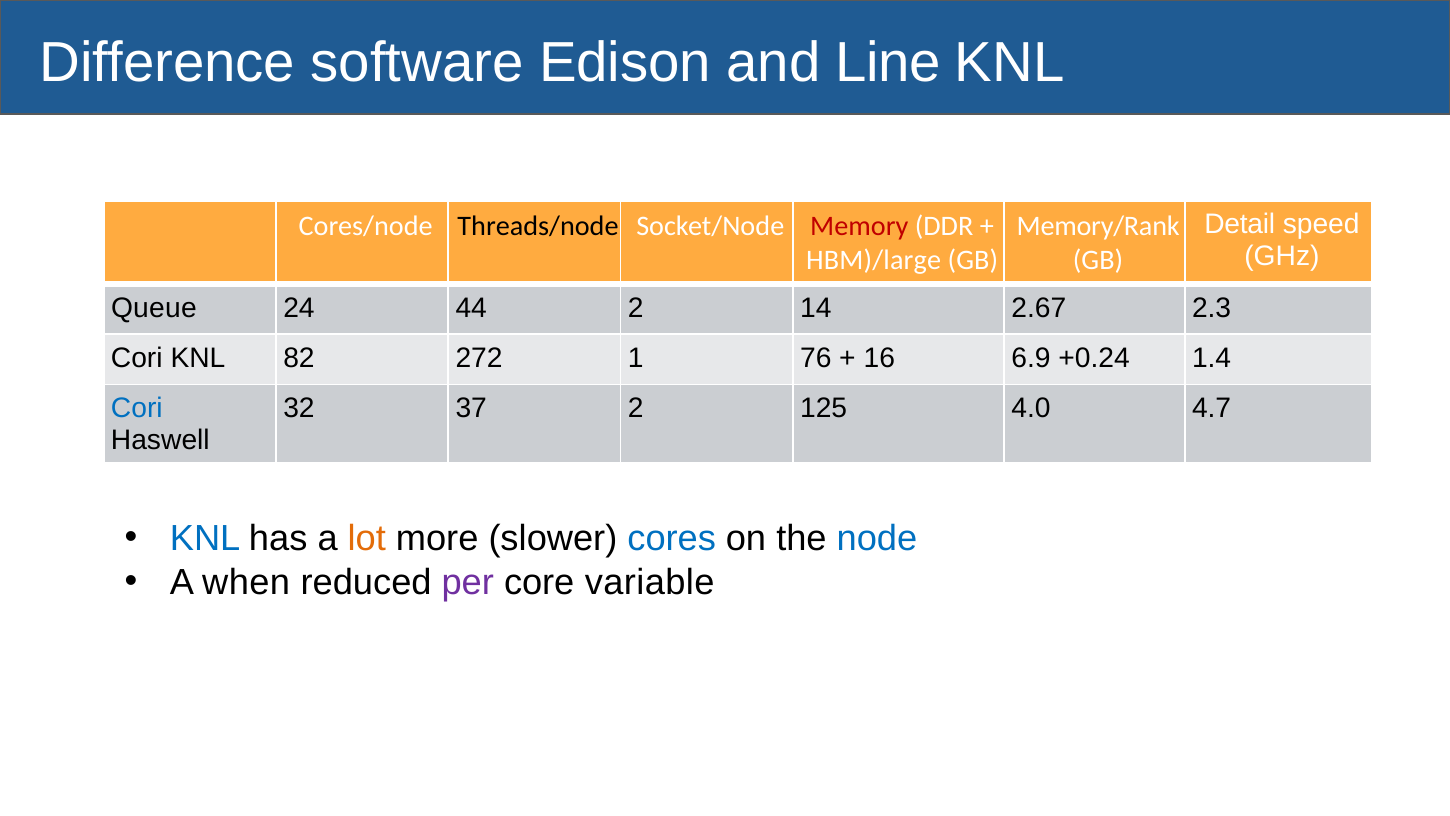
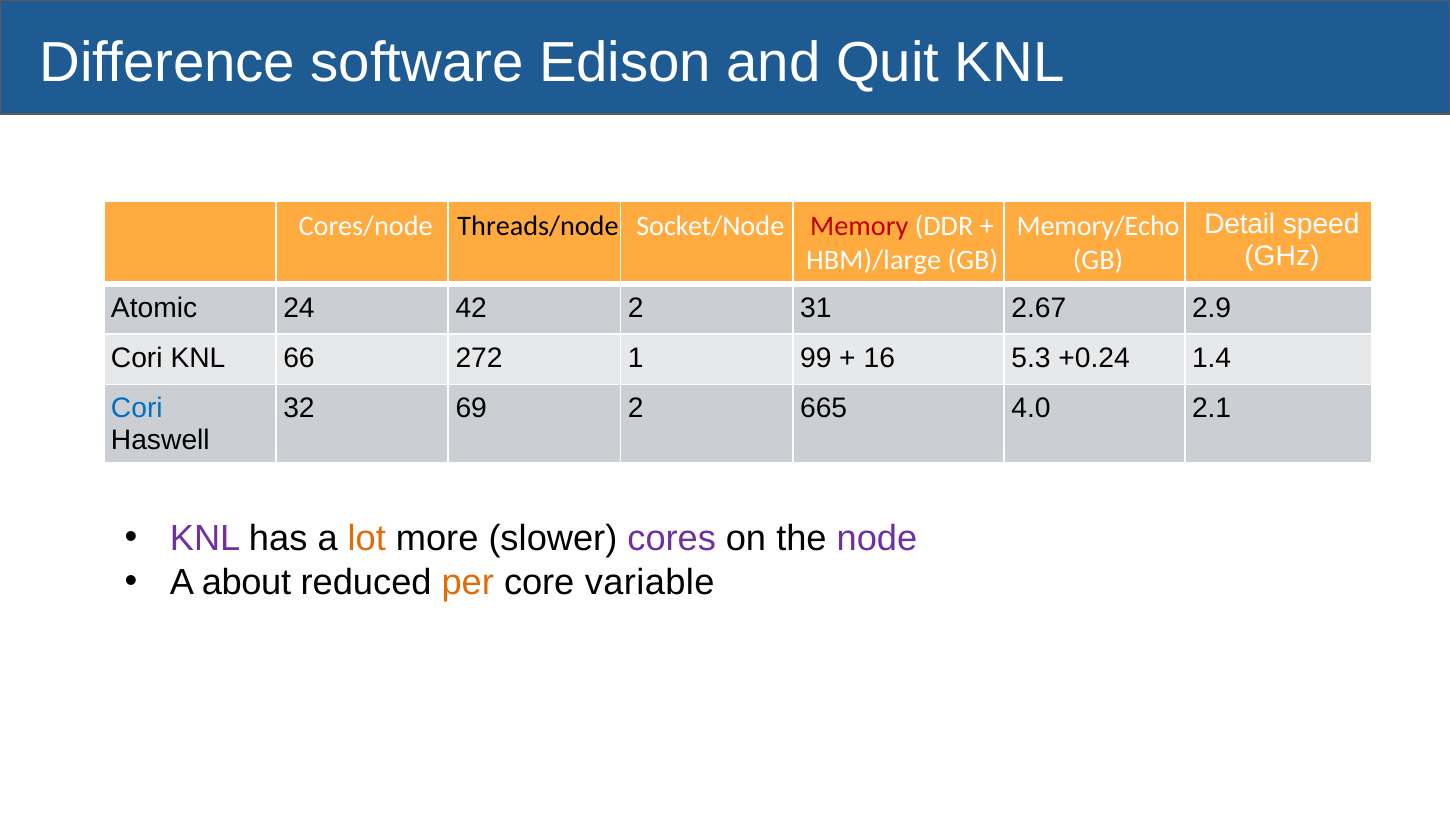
Line: Line -> Quit
Memory/Rank: Memory/Rank -> Memory/Echo
Queue: Queue -> Atomic
44: 44 -> 42
14: 14 -> 31
2.3: 2.3 -> 2.9
82: 82 -> 66
76: 76 -> 99
6.9: 6.9 -> 5.3
37: 37 -> 69
125: 125 -> 665
4.7: 4.7 -> 2.1
KNL at (205, 538) colour: blue -> purple
cores colour: blue -> purple
node colour: blue -> purple
when: when -> about
per colour: purple -> orange
